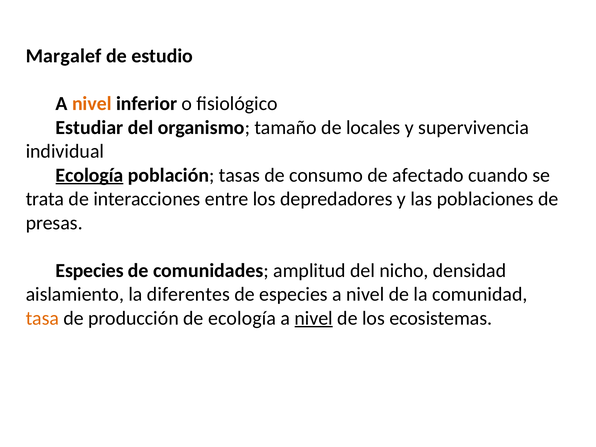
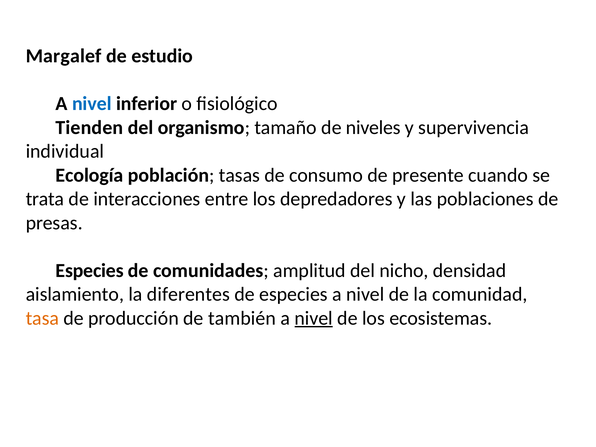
nivel at (92, 104) colour: orange -> blue
Estudiar: Estudiar -> Tienden
locales: locales -> niveles
Ecología at (89, 175) underline: present -> none
afectado: afectado -> presente
de ecología: ecología -> también
